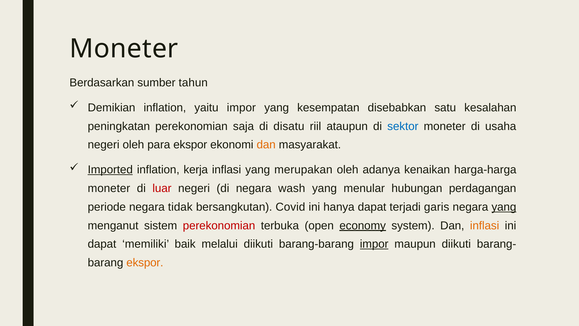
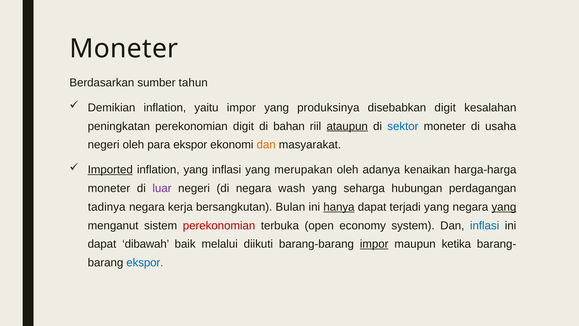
kesempatan: kesempatan -> produksinya
disebabkan satu: satu -> digit
perekonomian saja: saja -> digit
disatu: disatu -> bahan
ataupun underline: none -> present
inflation kerja: kerja -> yang
luar colour: red -> purple
menular: menular -> seharga
periode: periode -> tadinya
tidak: tidak -> kerja
Covid: Covid -> Bulan
hanya underline: none -> present
terjadi garis: garis -> yang
economy underline: present -> none
inflasi at (485, 225) colour: orange -> blue
memiliki: memiliki -> dibawah
maupun diikuti: diikuti -> ketika
ekspor at (145, 262) colour: orange -> blue
